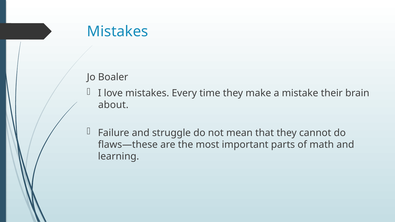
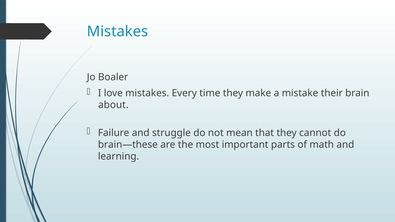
flaws—these: flaws—these -> brain—these
